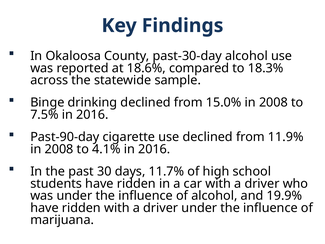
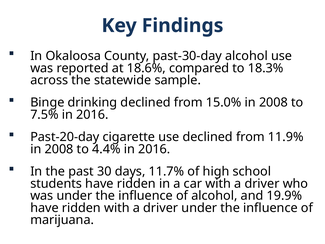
Past-90-day: Past-90-day -> Past-20-day
4.1%: 4.1% -> 4.4%
